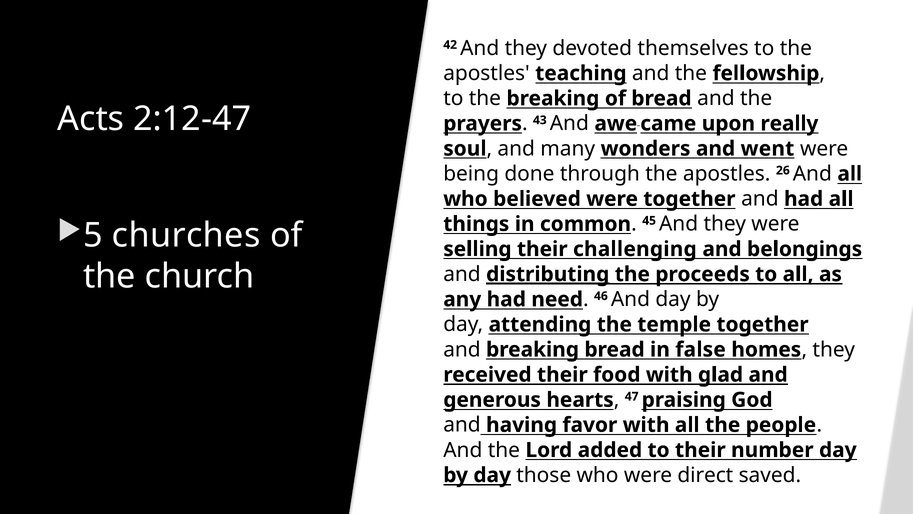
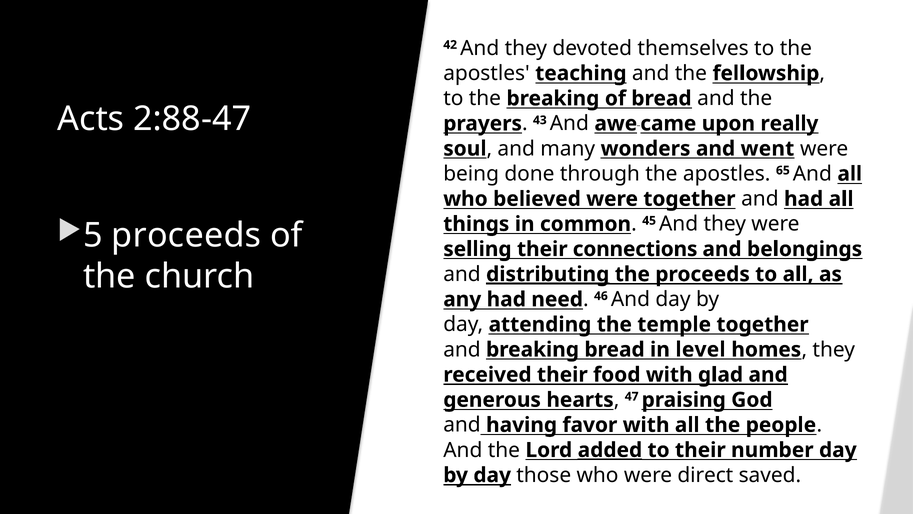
2:12-47: 2:12-47 -> 2:88-47
26: 26 -> 65
5 churches: churches -> proceeds
challenging: challenging -> connections
false: false -> level
added underline: none -> present
